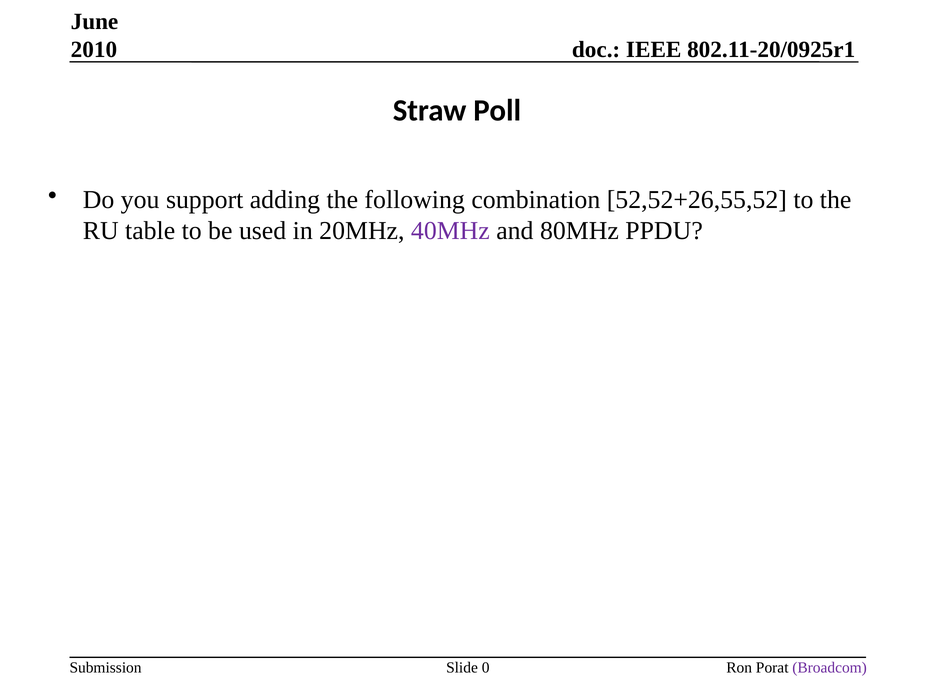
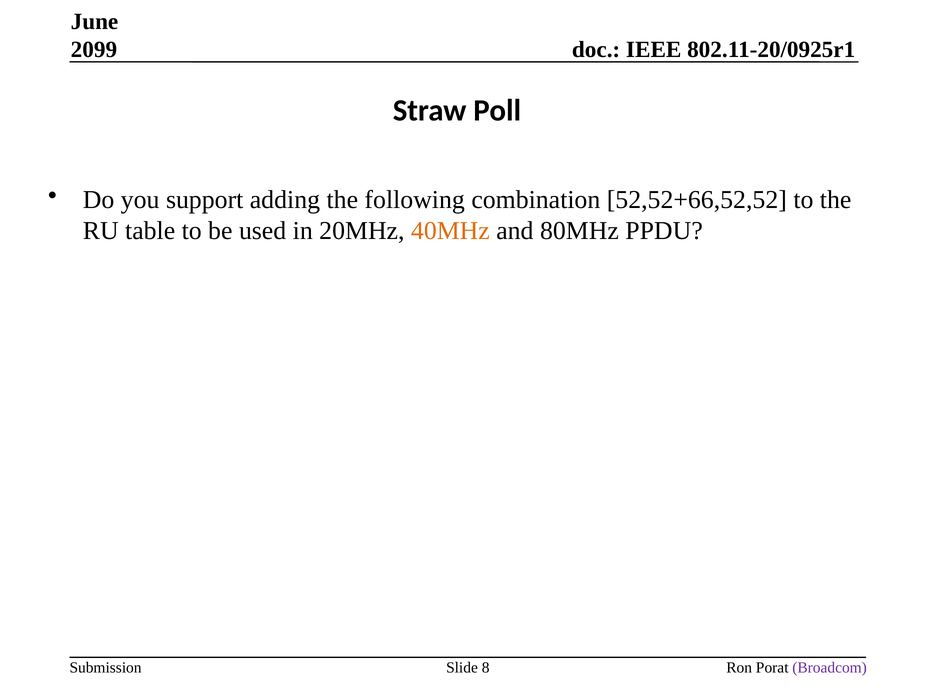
2010: 2010 -> 2099
52,52+26,55,52: 52,52+26,55,52 -> 52,52+66,52,52
40MHz colour: purple -> orange
0: 0 -> 8
